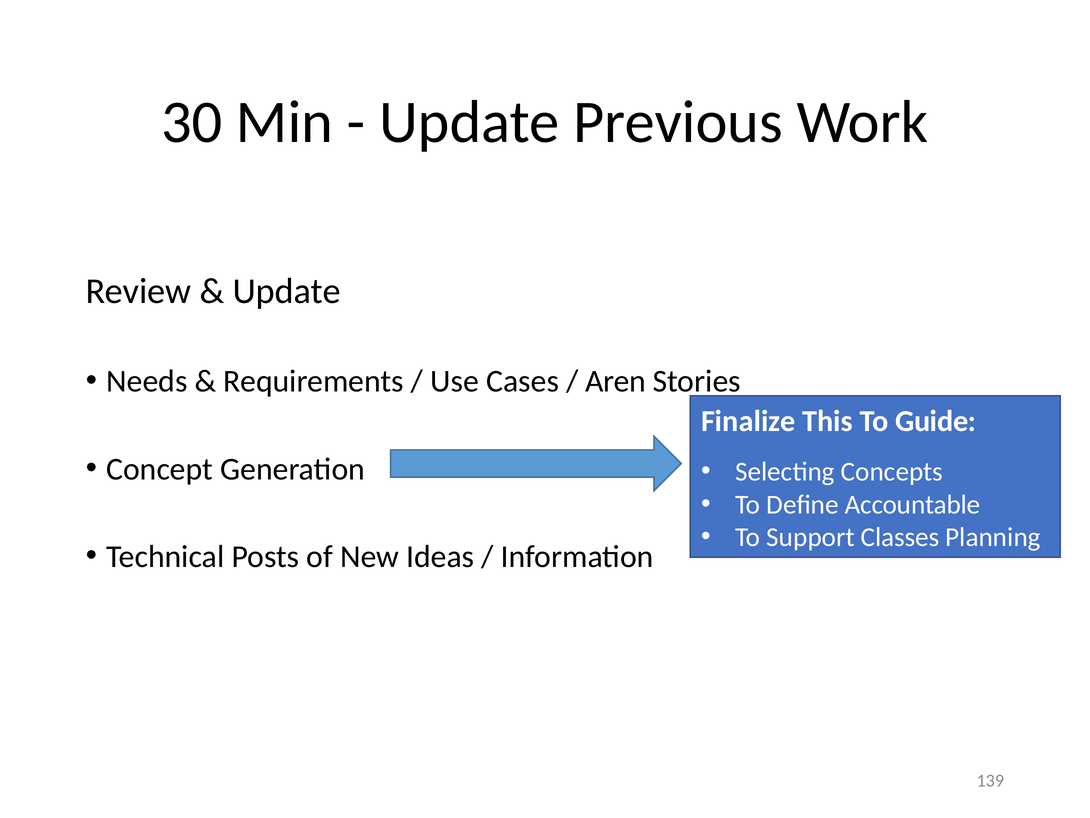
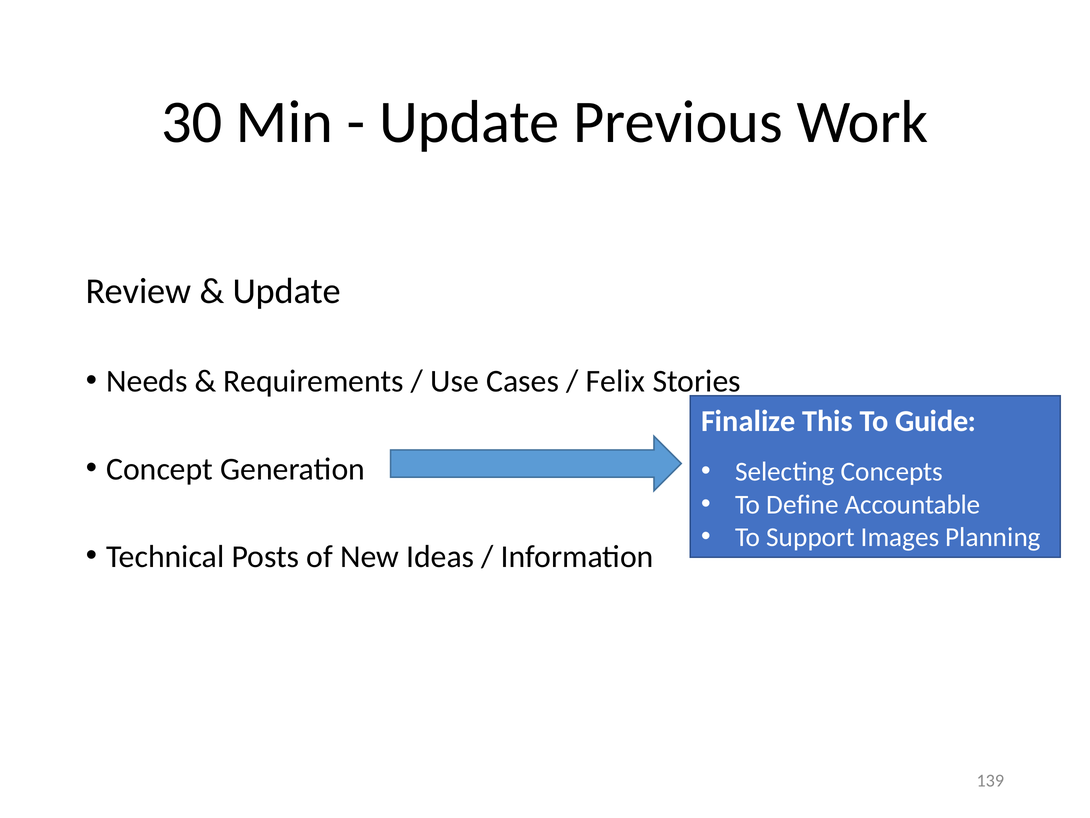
Aren: Aren -> Felix
Classes: Classes -> Images
